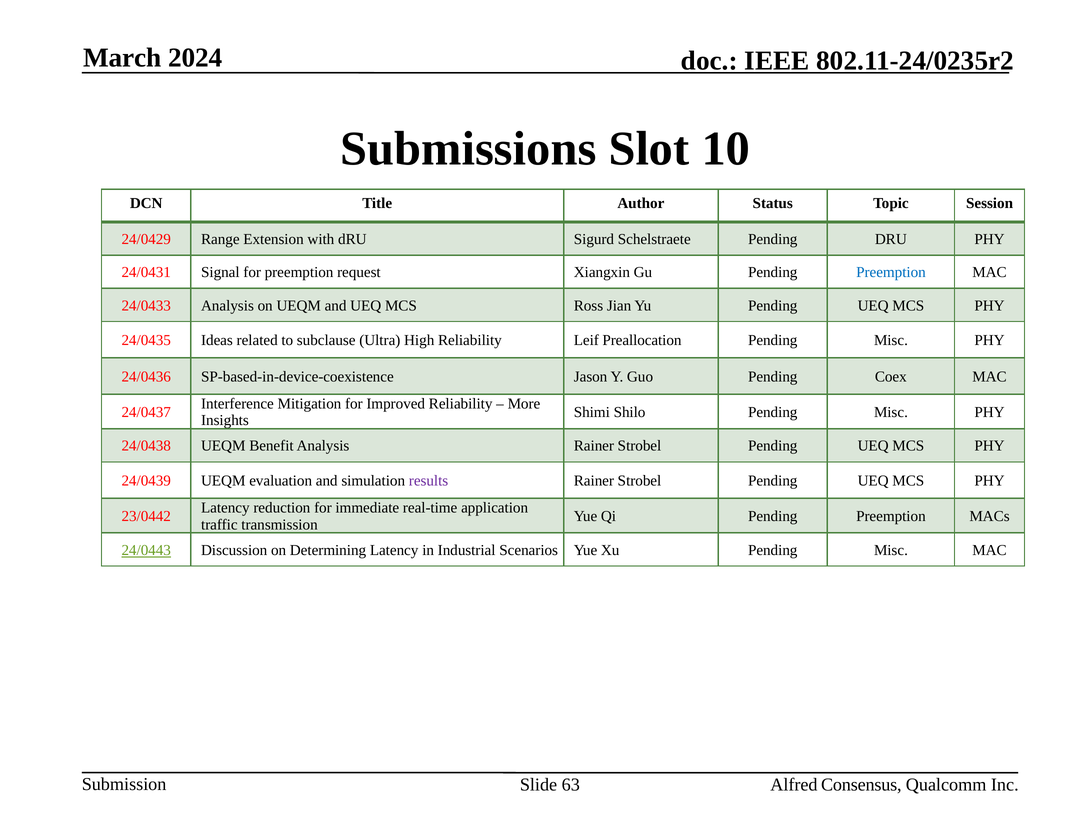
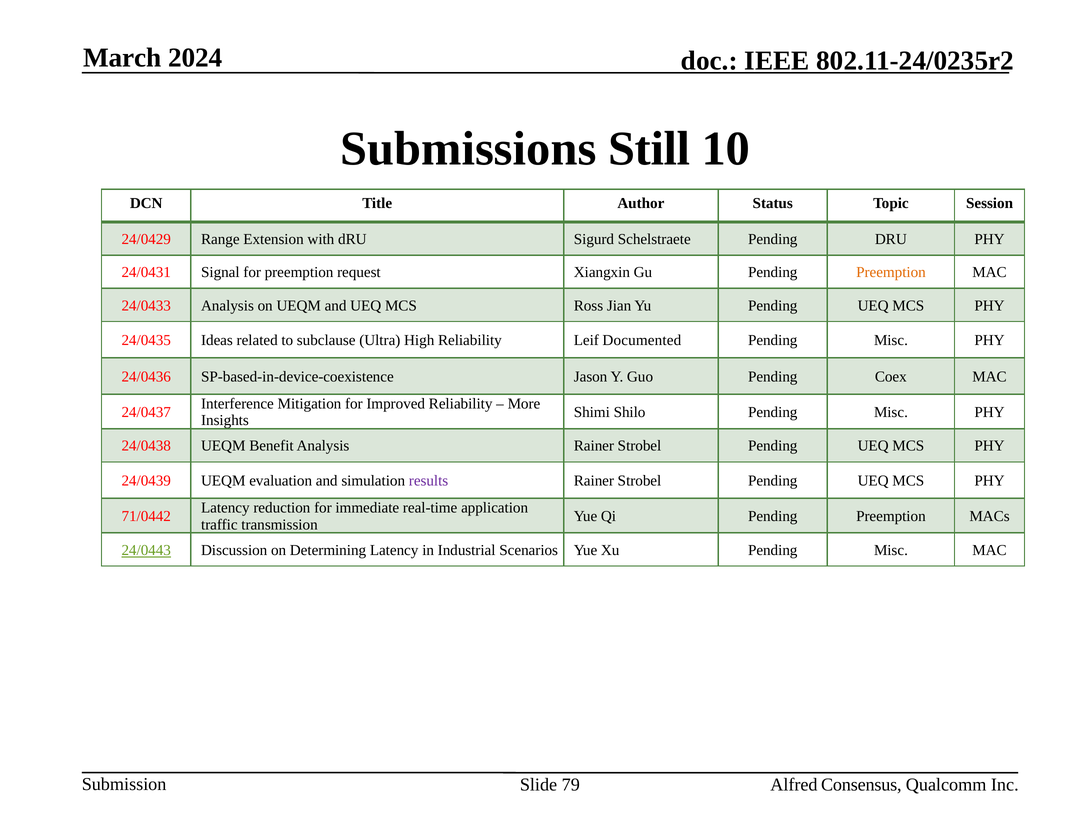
Slot: Slot -> Still
Preemption at (891, 272) colour: blue -> orange
Preallocation: Preallocation -> Documented
23/0442: 23/0442 -> 71/0442
63: 63 -> 79
